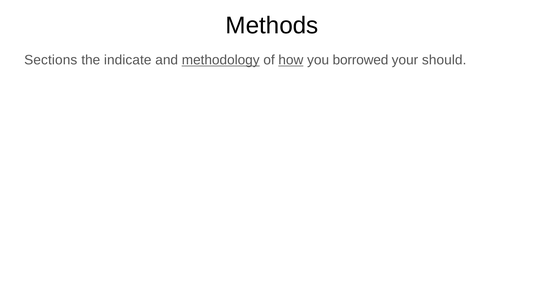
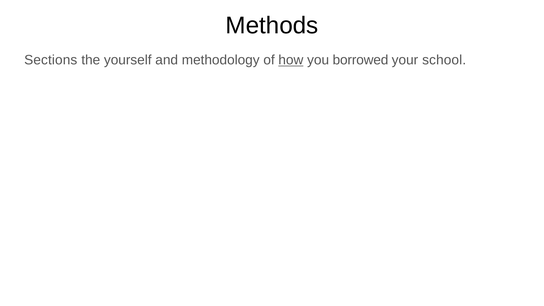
indicate: indicate -> yourself
methodology underline: present -> none
should: should -> school
